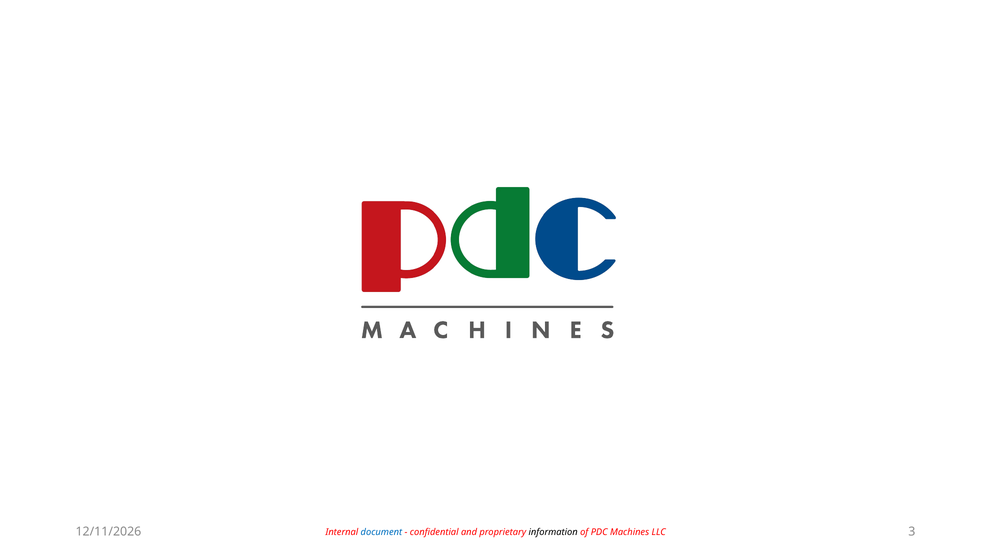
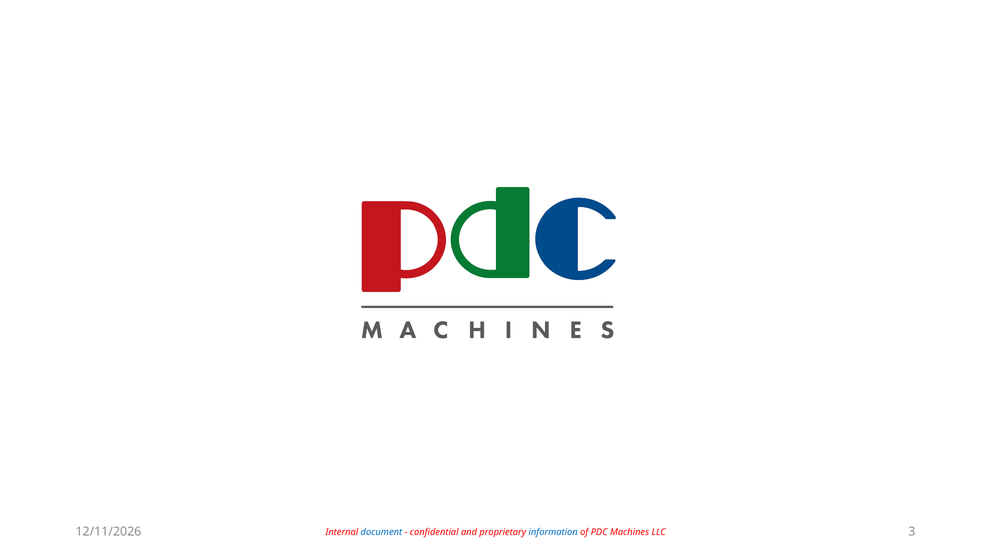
information colour: black -> blue
